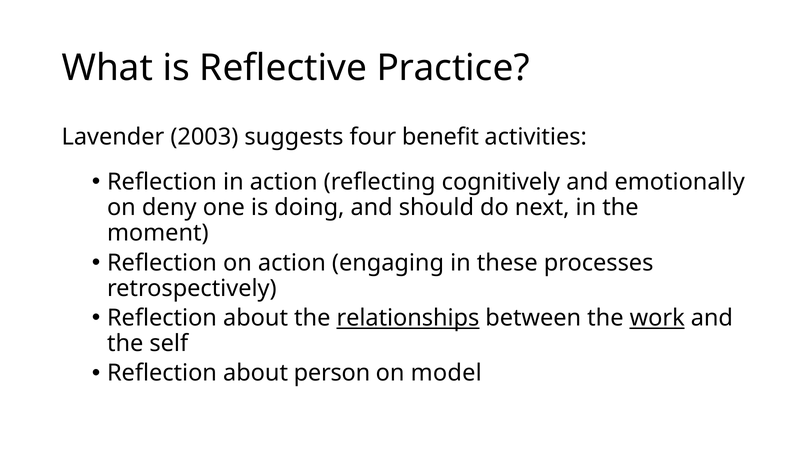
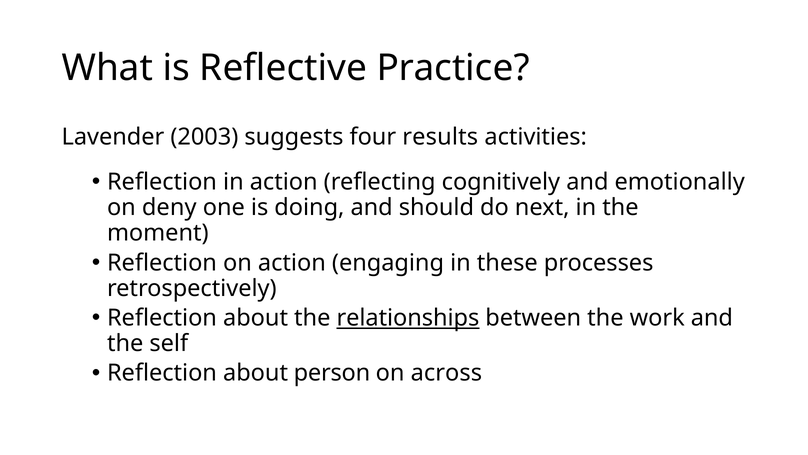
benefit: benefit -> results
work underline: present -> none
model: model -> across
